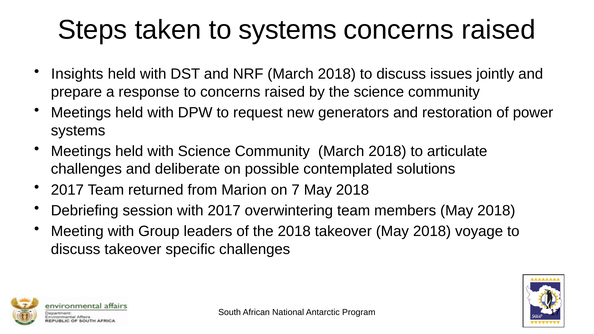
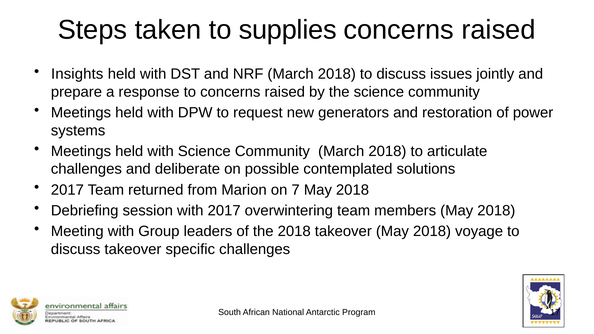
to systems: systems -> supplies
